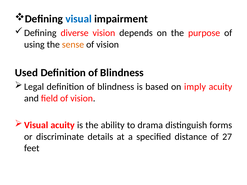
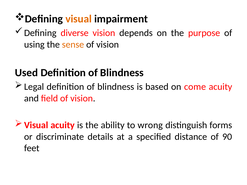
visual at (79, 19) colour: blue -> orange
imply: imply -> come
drama: drama -> wrong
27: 27 -> 90
